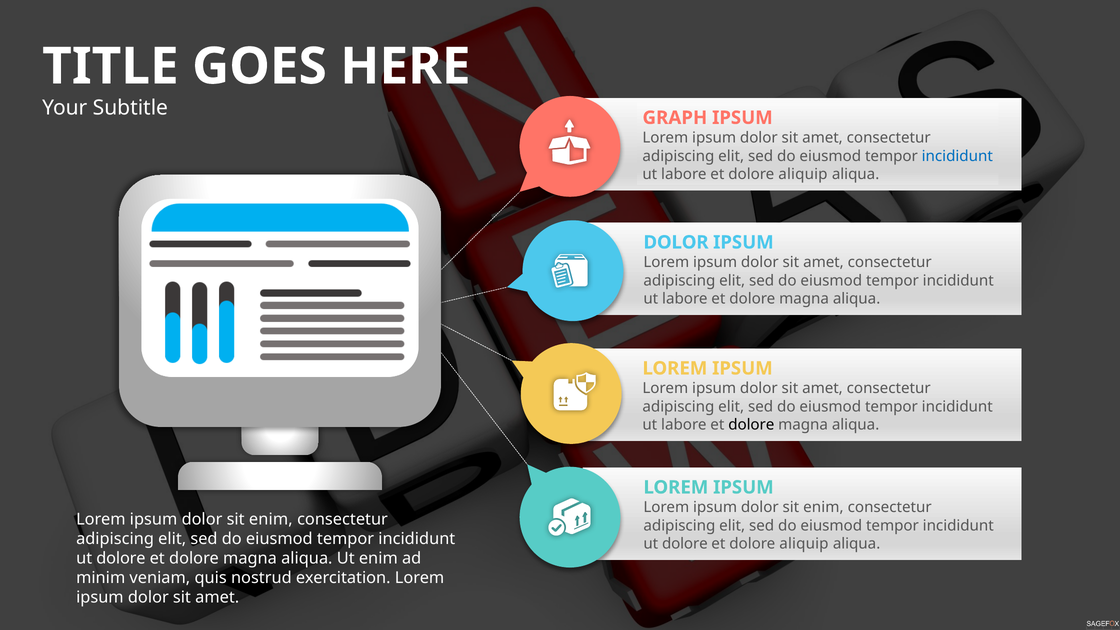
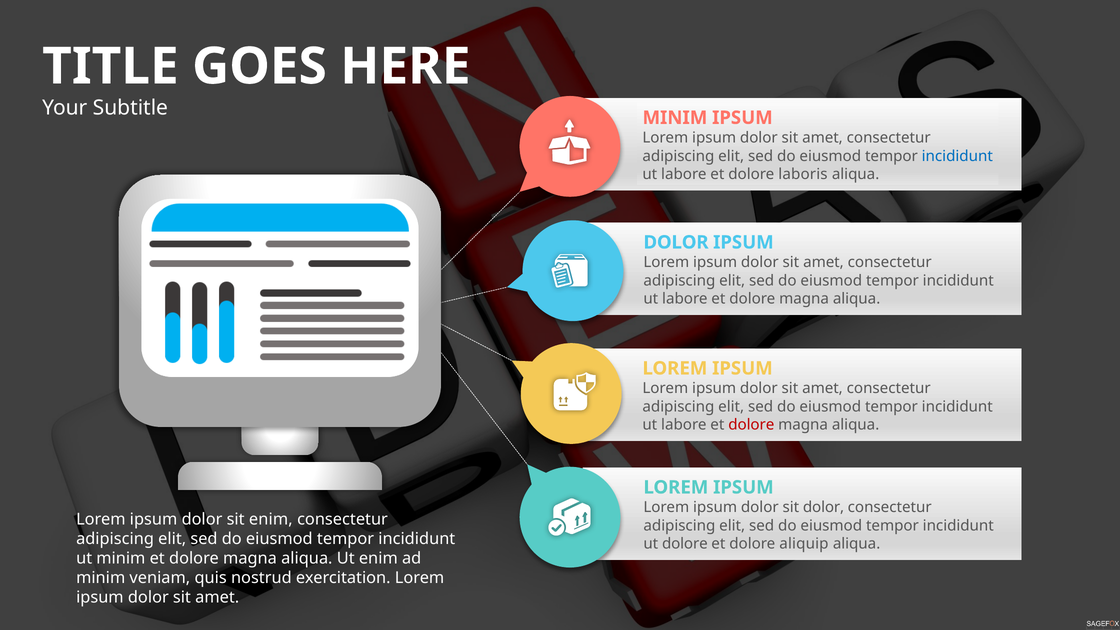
GRAPH at (675, 118): GRAPH -> MINIM
labore et dolore aliquip: aliquip -> laboris
dolore at (751, 425) colour: black -> red
enim at (823, 507): enim -> dolor
dolore at (121, 558): dolore -> minim
